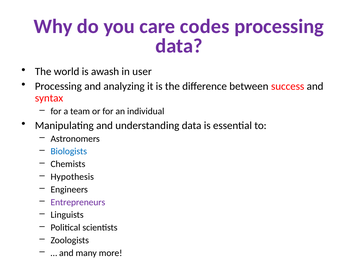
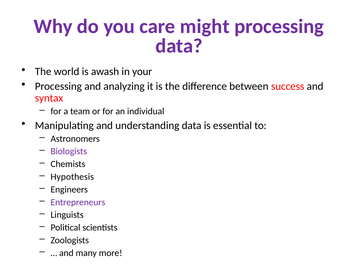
codes: codes -> might
user: user -> your
Biologists colour: blue -> purple
